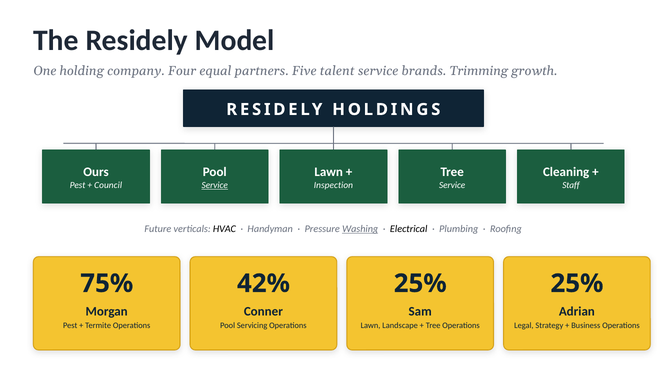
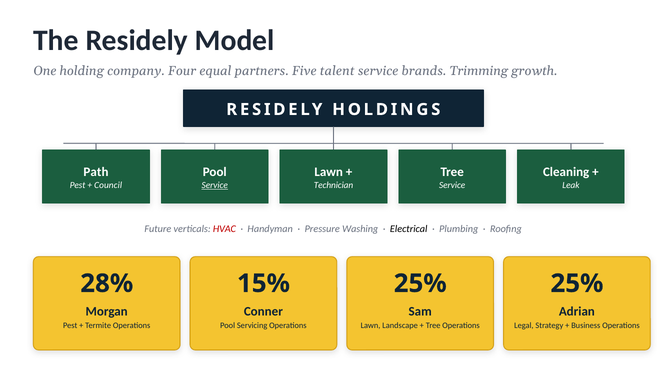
Ours: Ours -> Path
Inspection: Inspection -> Technician
Staff: Staff -> Leak
HVAC colour: black -> red
Washing underline: present -> none
75%: 75% -> 28%
42%: 42% -> 15%
